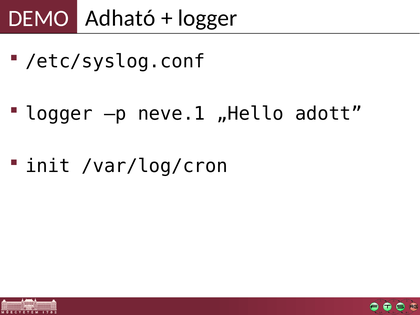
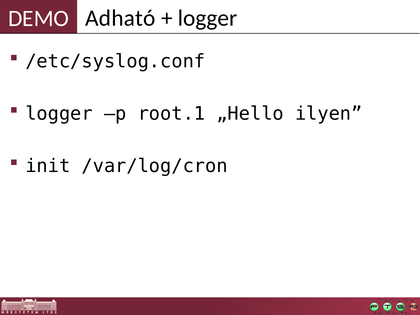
neve.1: neve.1 -> root.1
adott: adott -> ilyen
